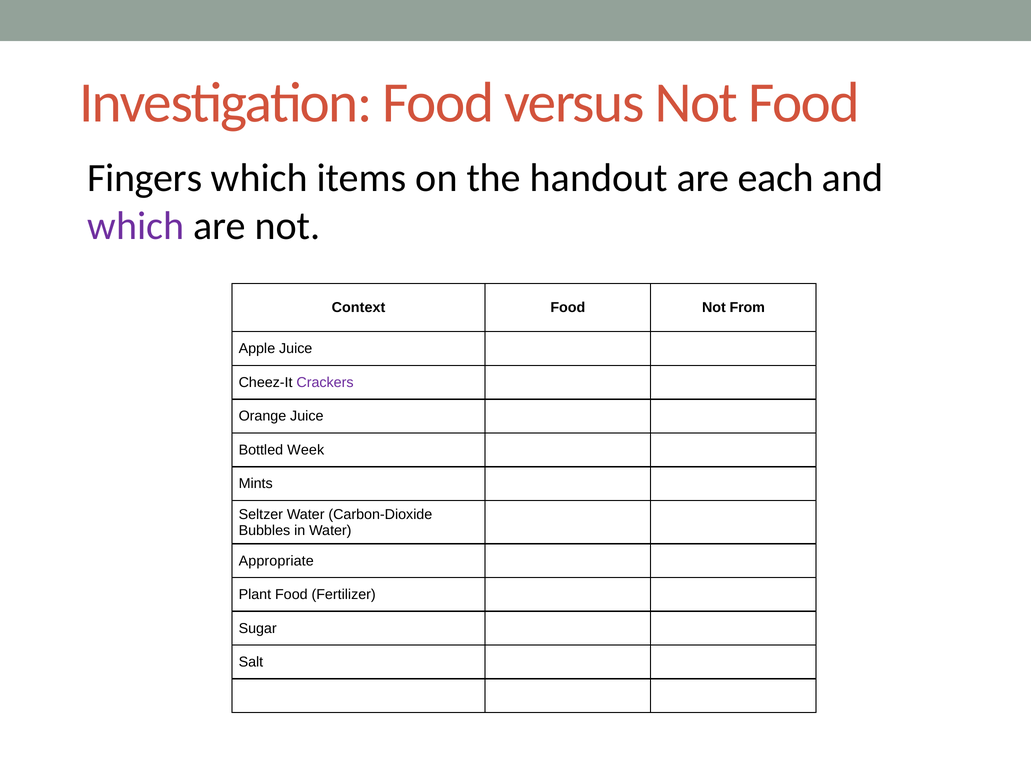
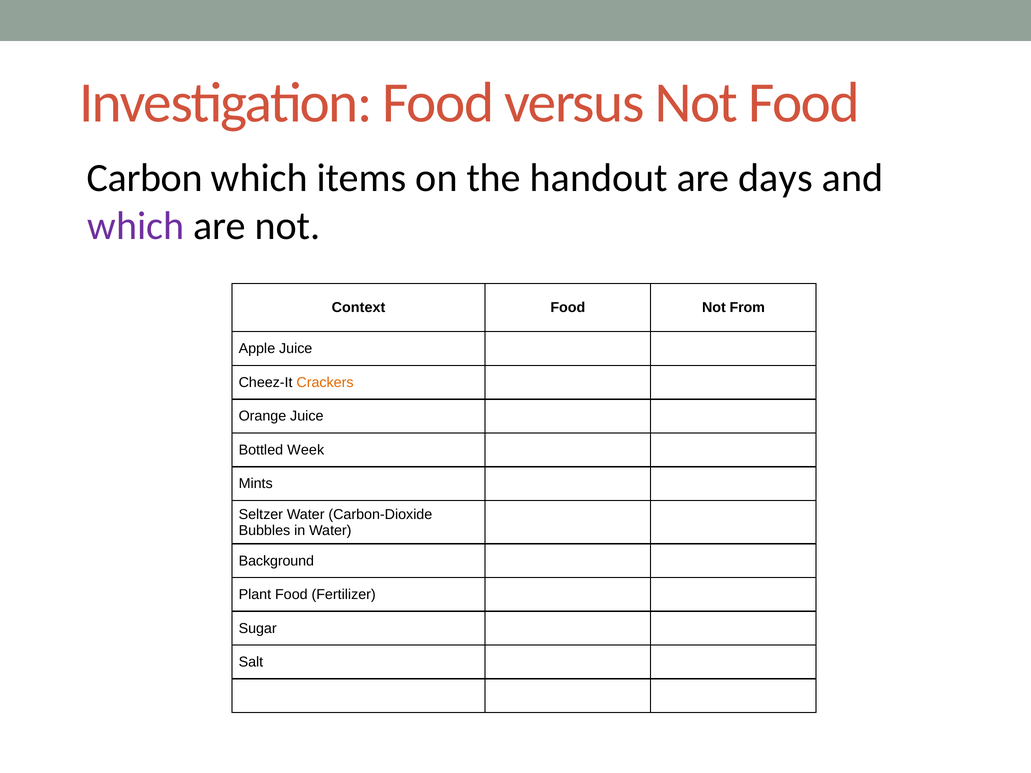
Fingers: Fingers -> Carbon
each: each -> days
Crackers colour: purple -> orange
Appropriate: Appropriate -> Background
